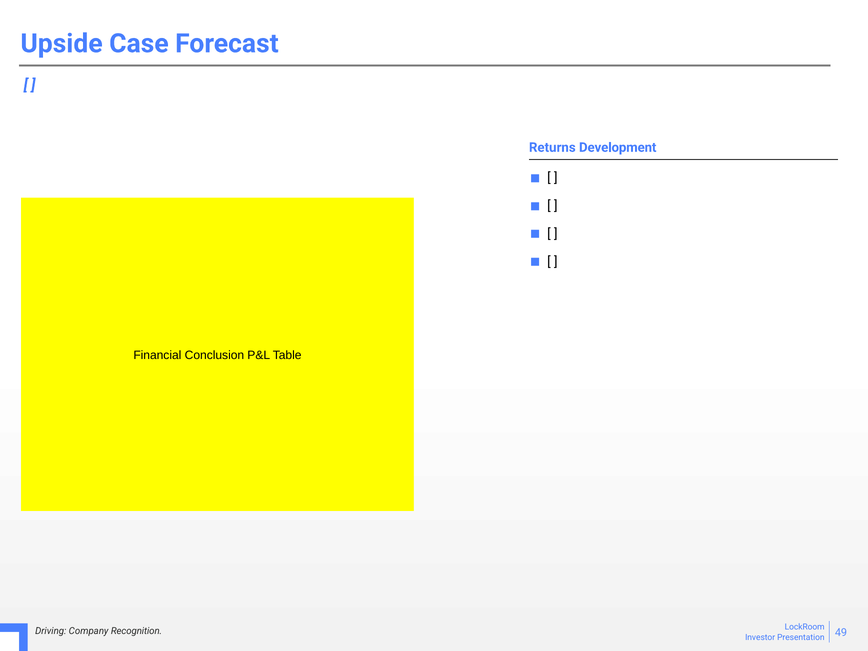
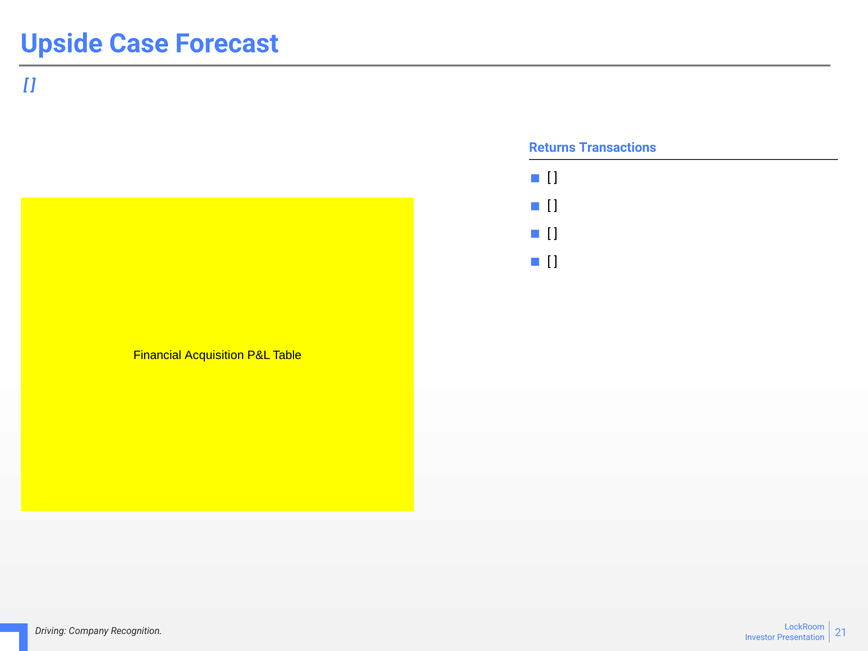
Development: Development -> Transactions
Conclusion: Conclusion -> Acquisition
49: 49 -> 21
